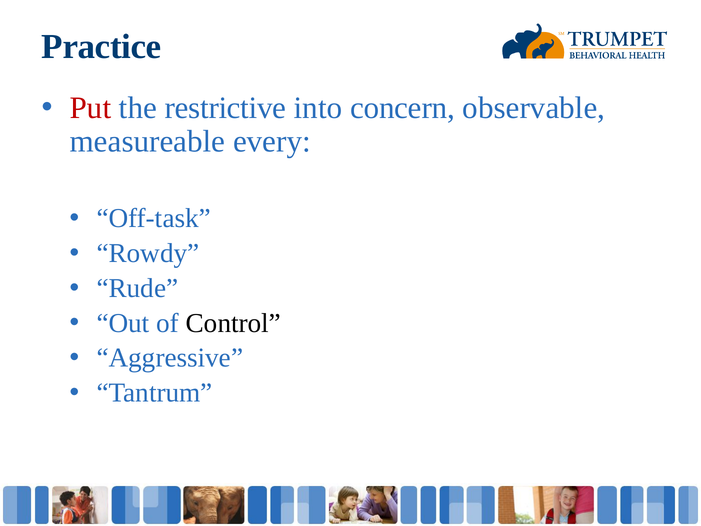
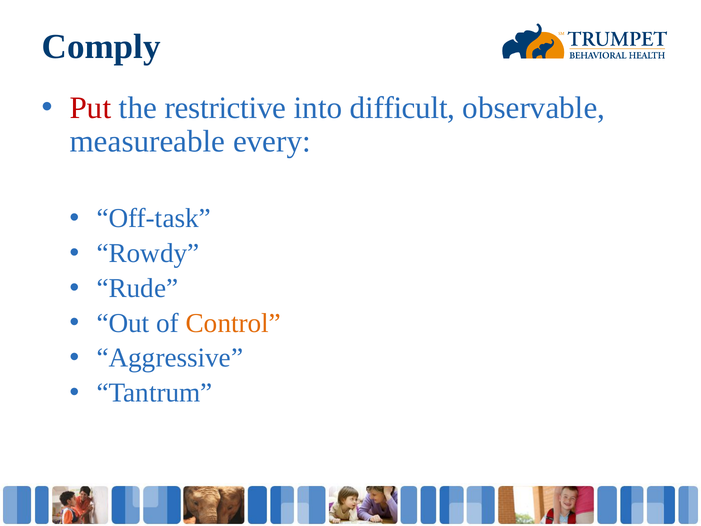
Practice: Practice -> Comply
concern: concern -> difficult
Control colour: black -> orange
